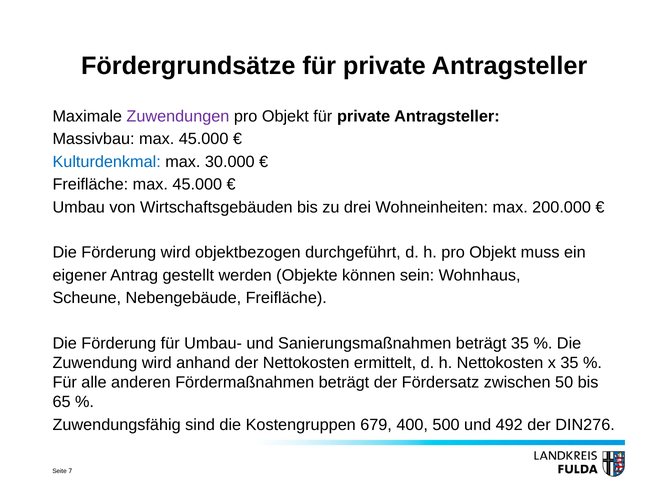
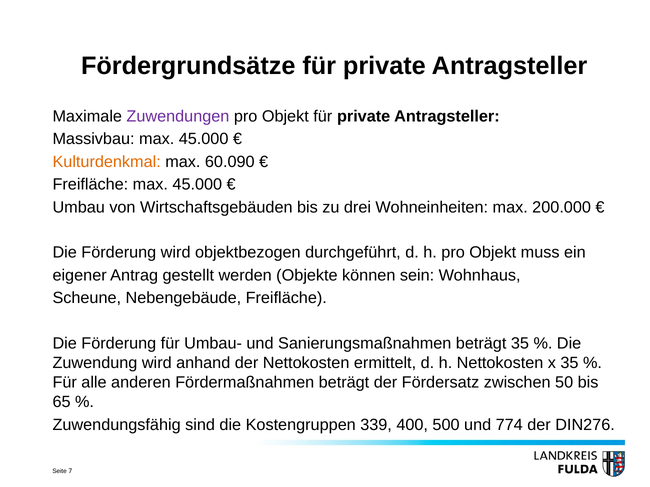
Kulturdenkmal colour: blue -> orange
30.000: 30.000 -> 60.090
679: 679 -> 339
492: 492 -> 774
